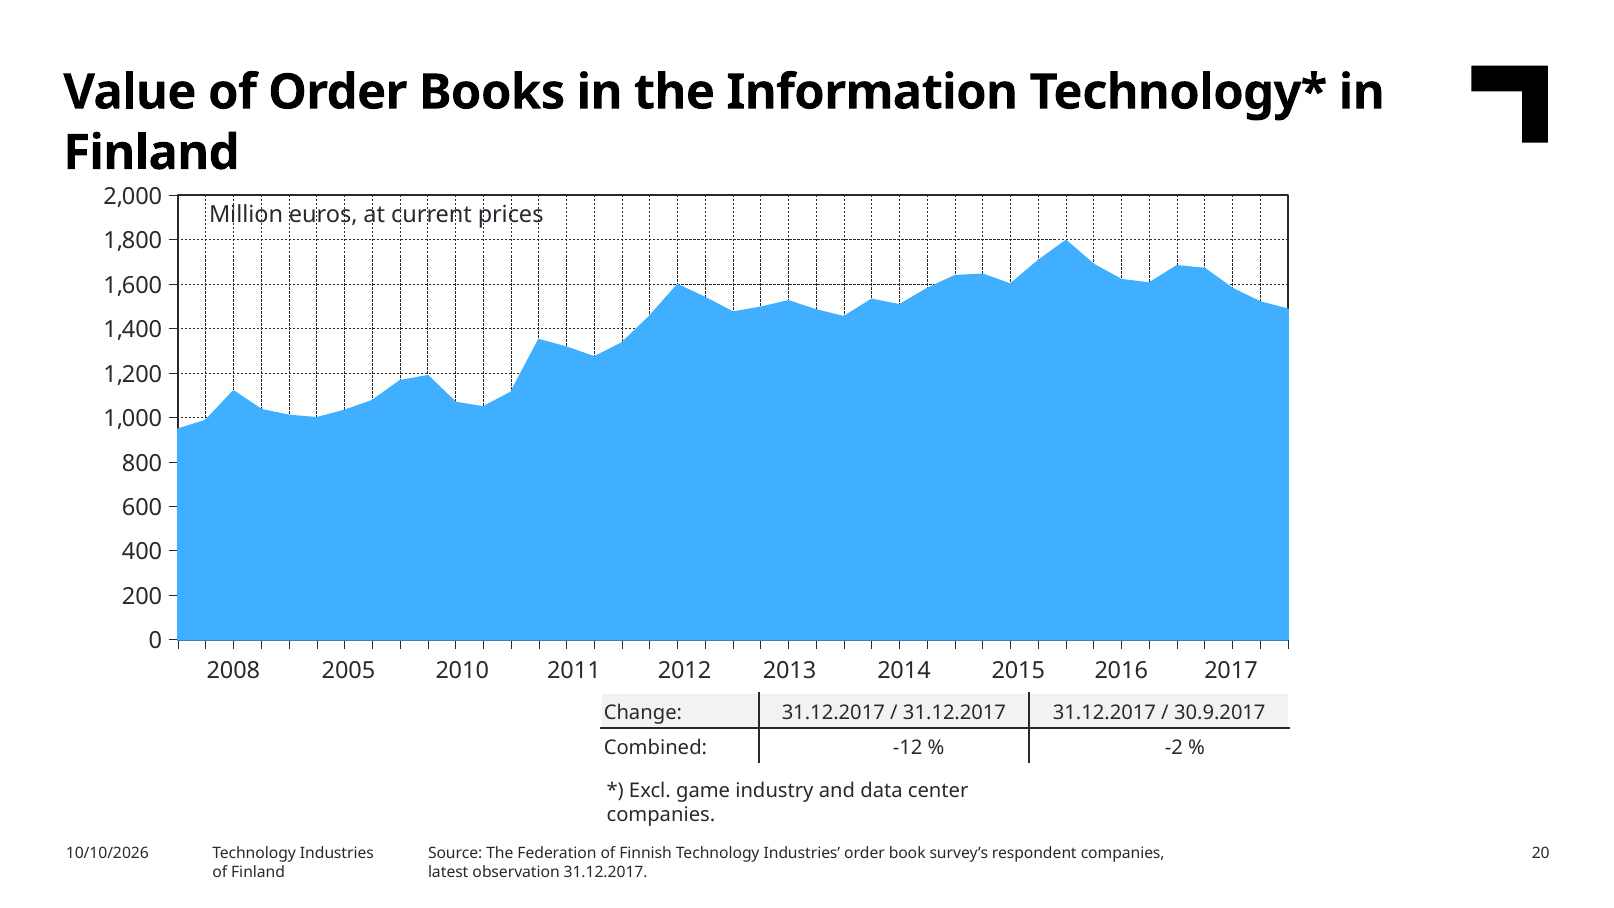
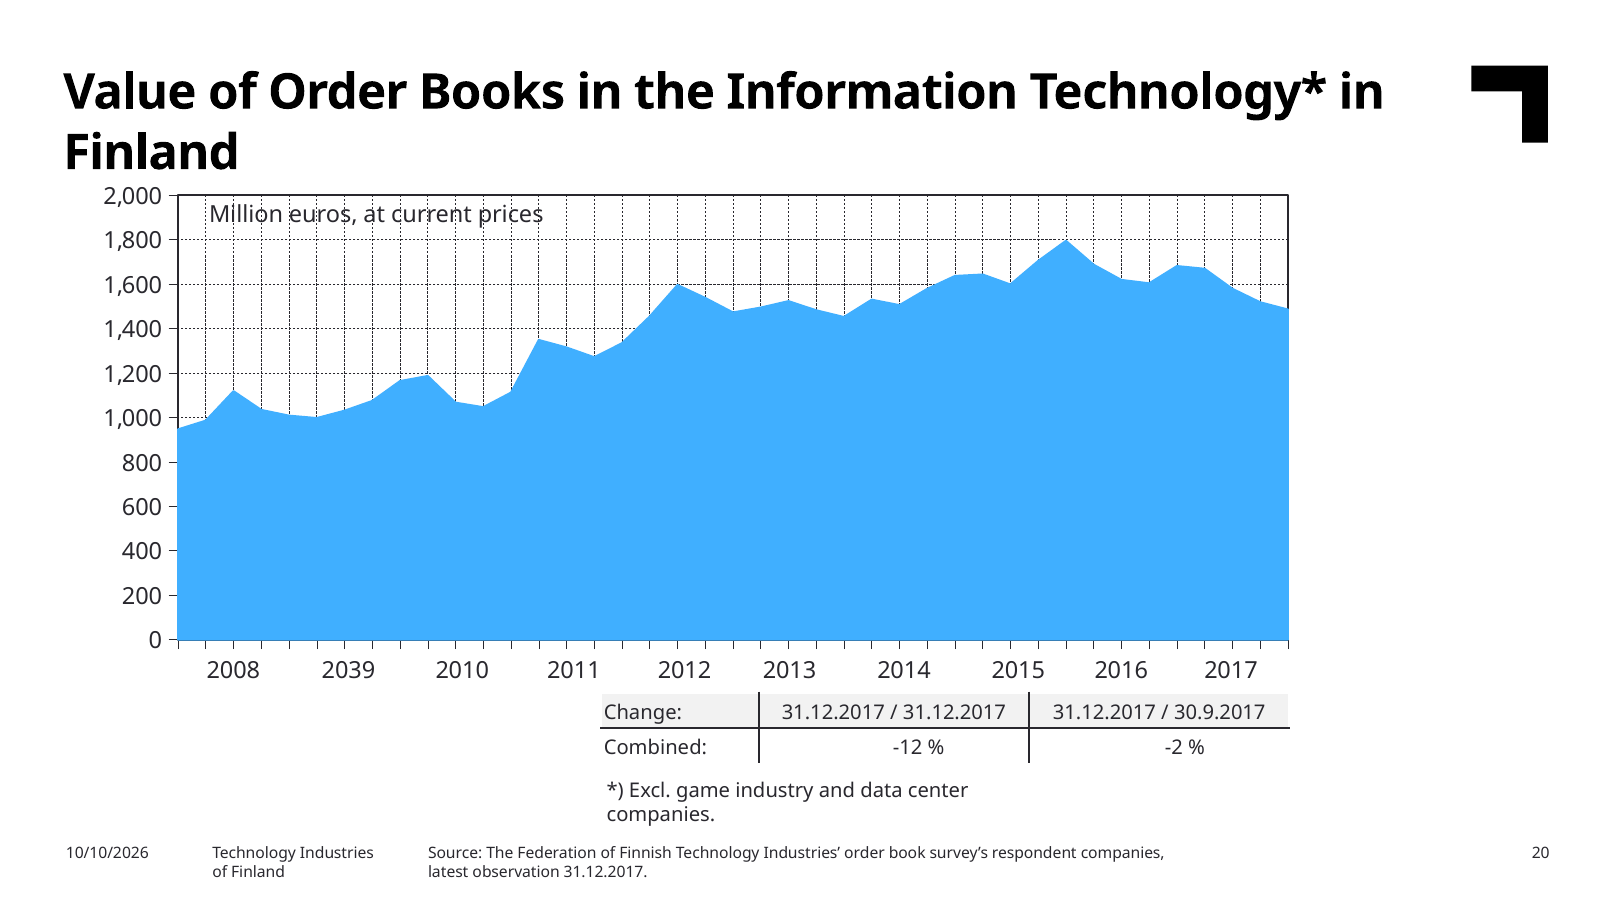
2005: 2005 -> 2039
